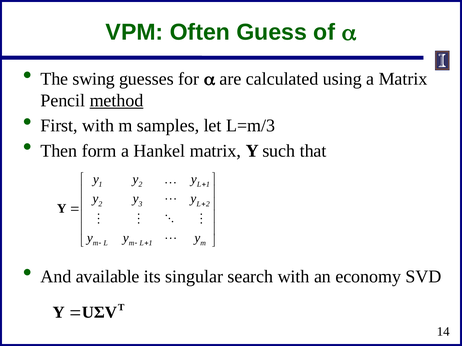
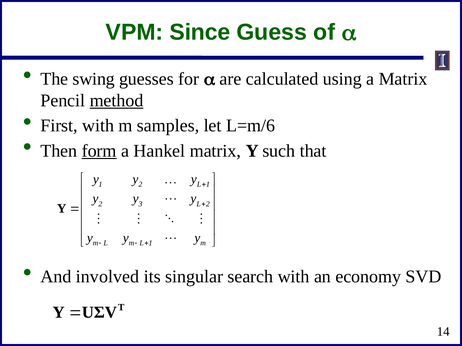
Often: Often -> Since
L=m/3: L=m/3 -> L=m/6
form underline: none -> present
available: available -> involved
